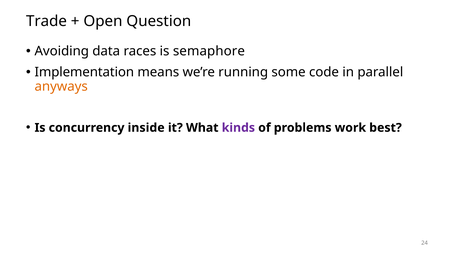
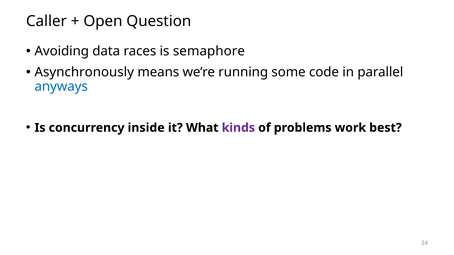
Trade: Trade -> Caller
Implementation: Implementation -> Asynchronously
anyways colour: orange -> blue
